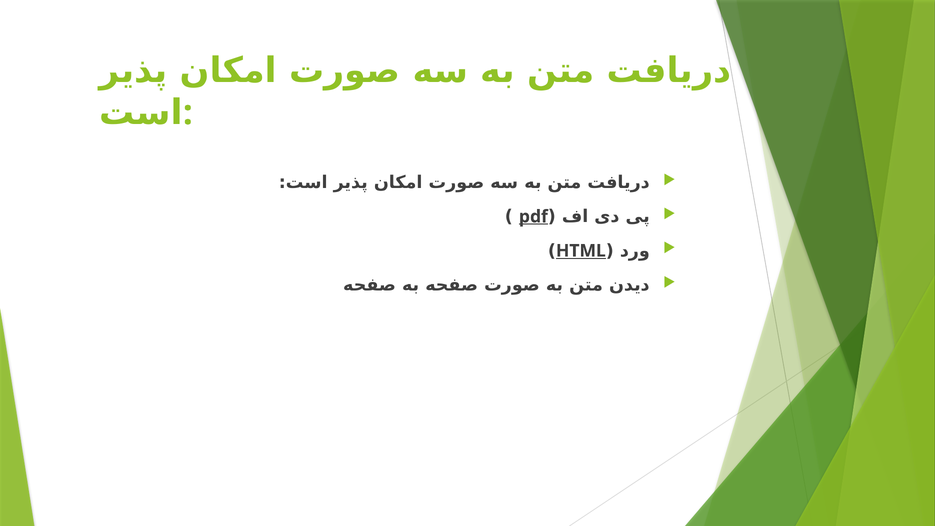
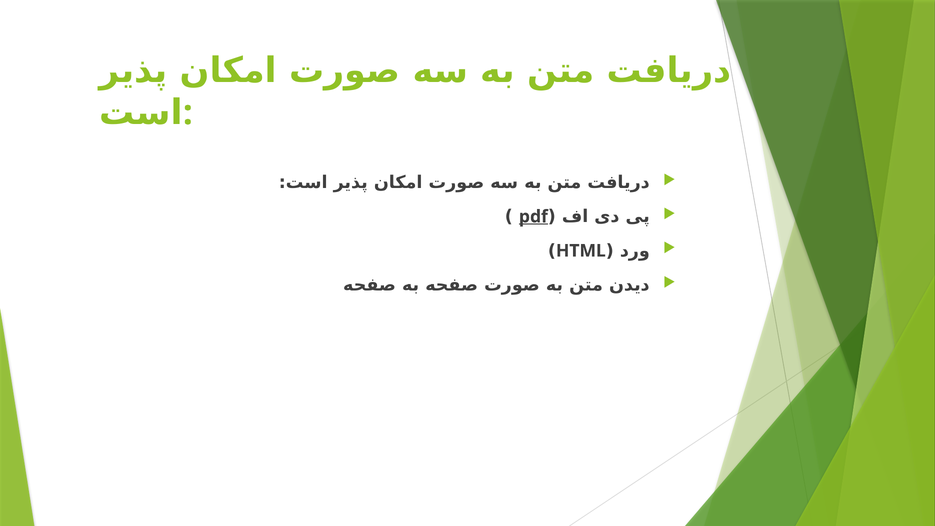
HTML underline: present -> none
